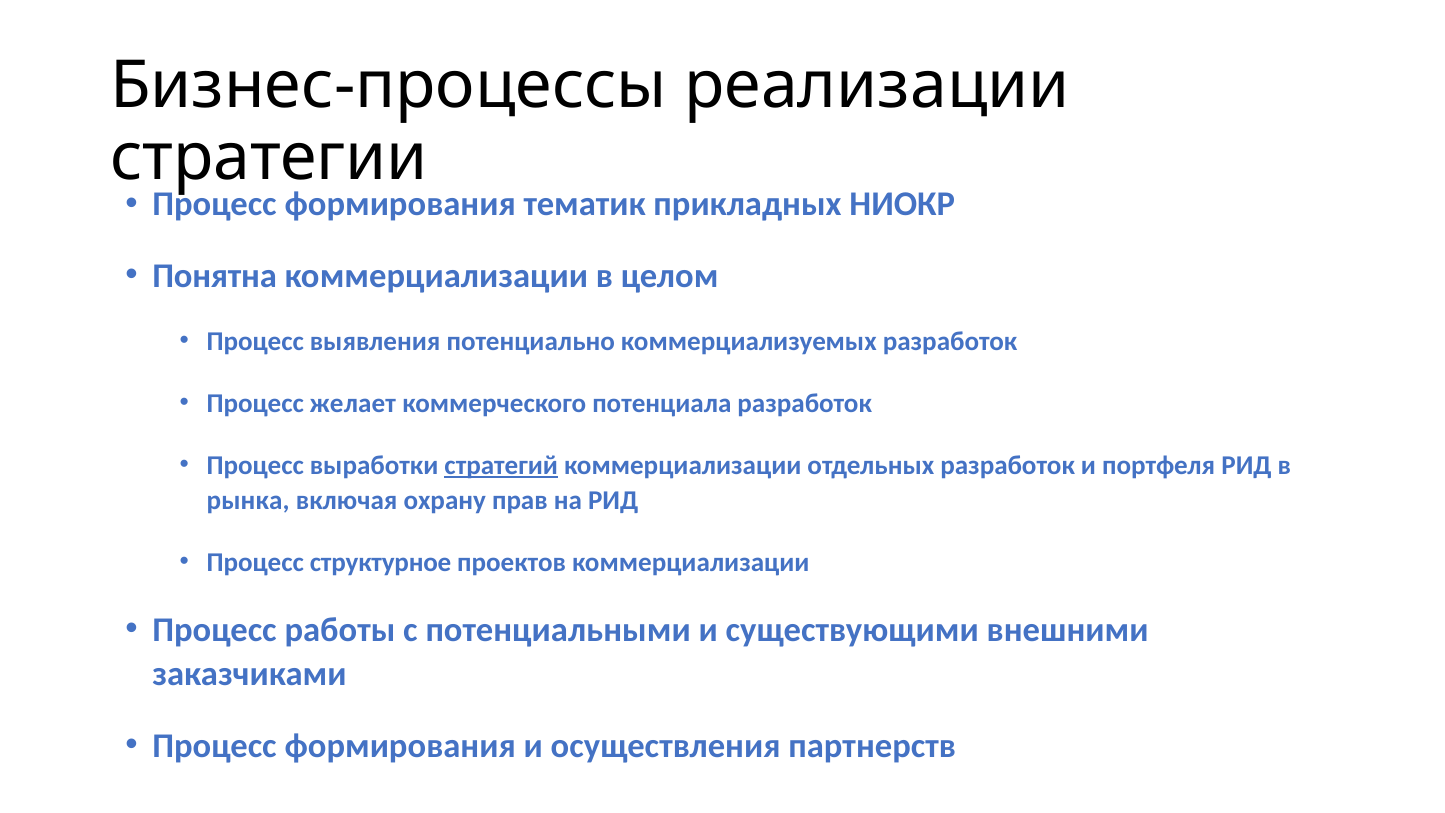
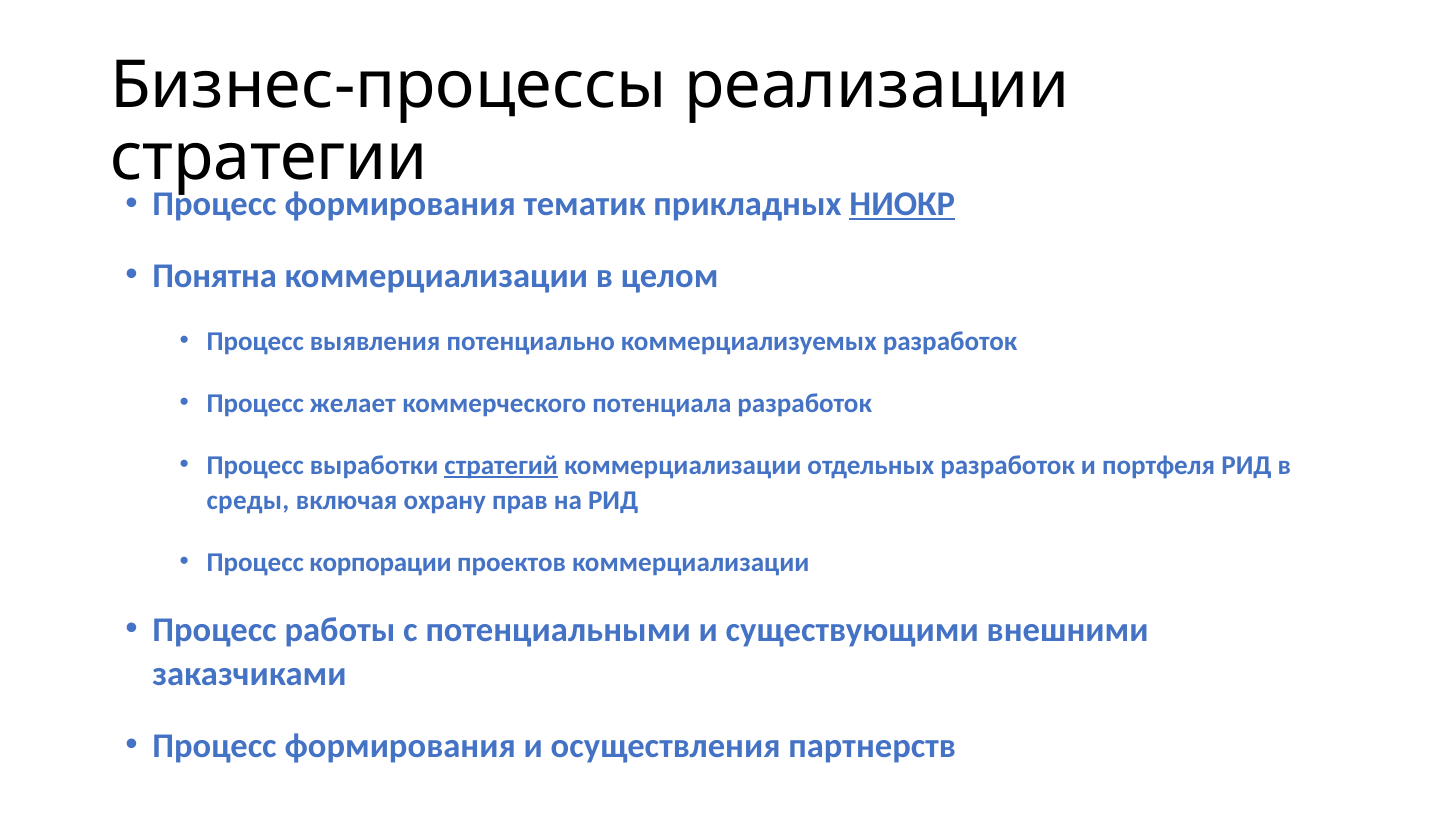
НИОКР underline: none -> present
рынка: рынка -> среды
структурное: структурное -> корпорации
